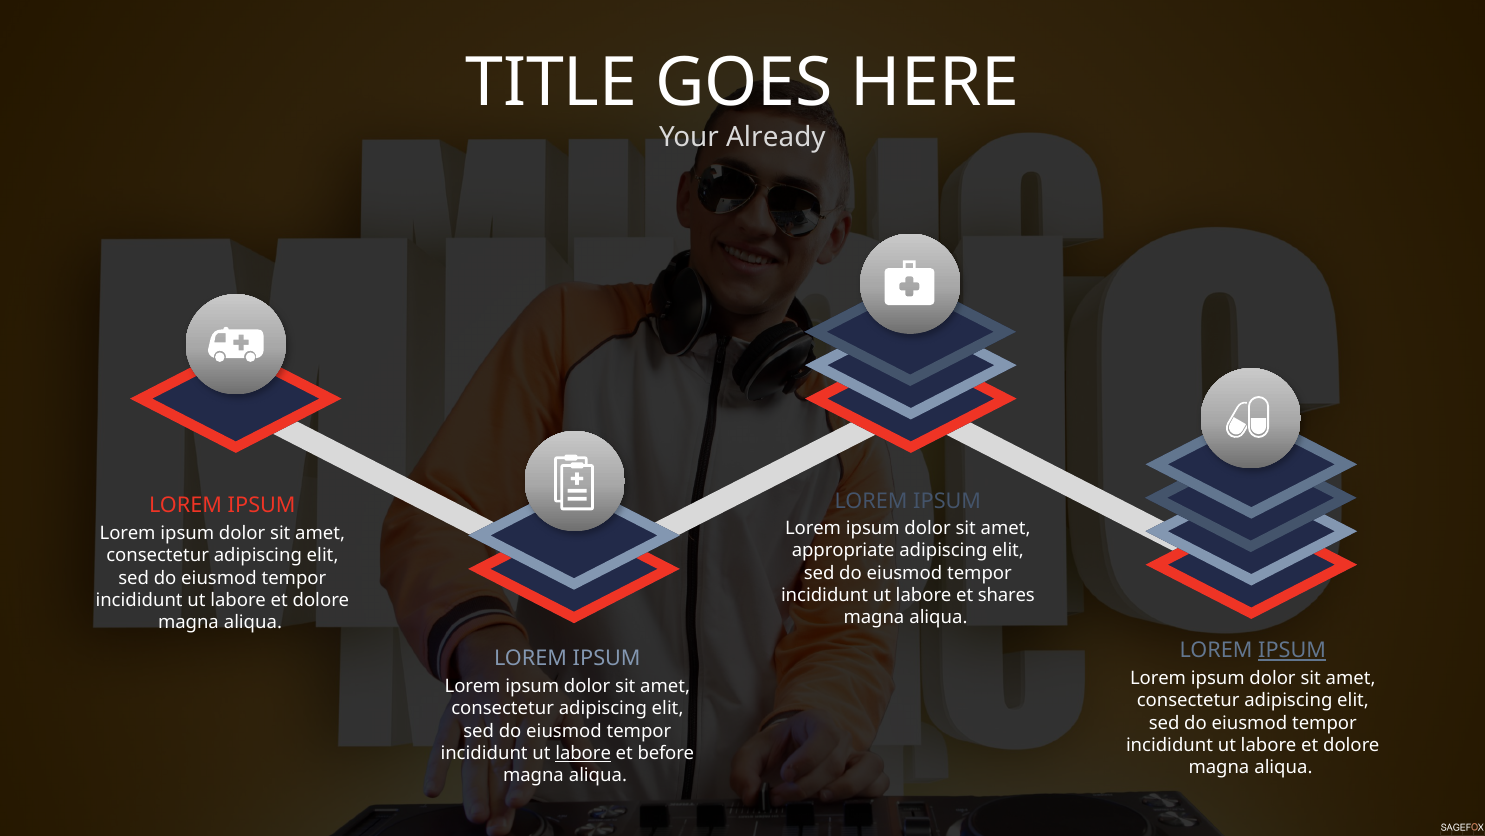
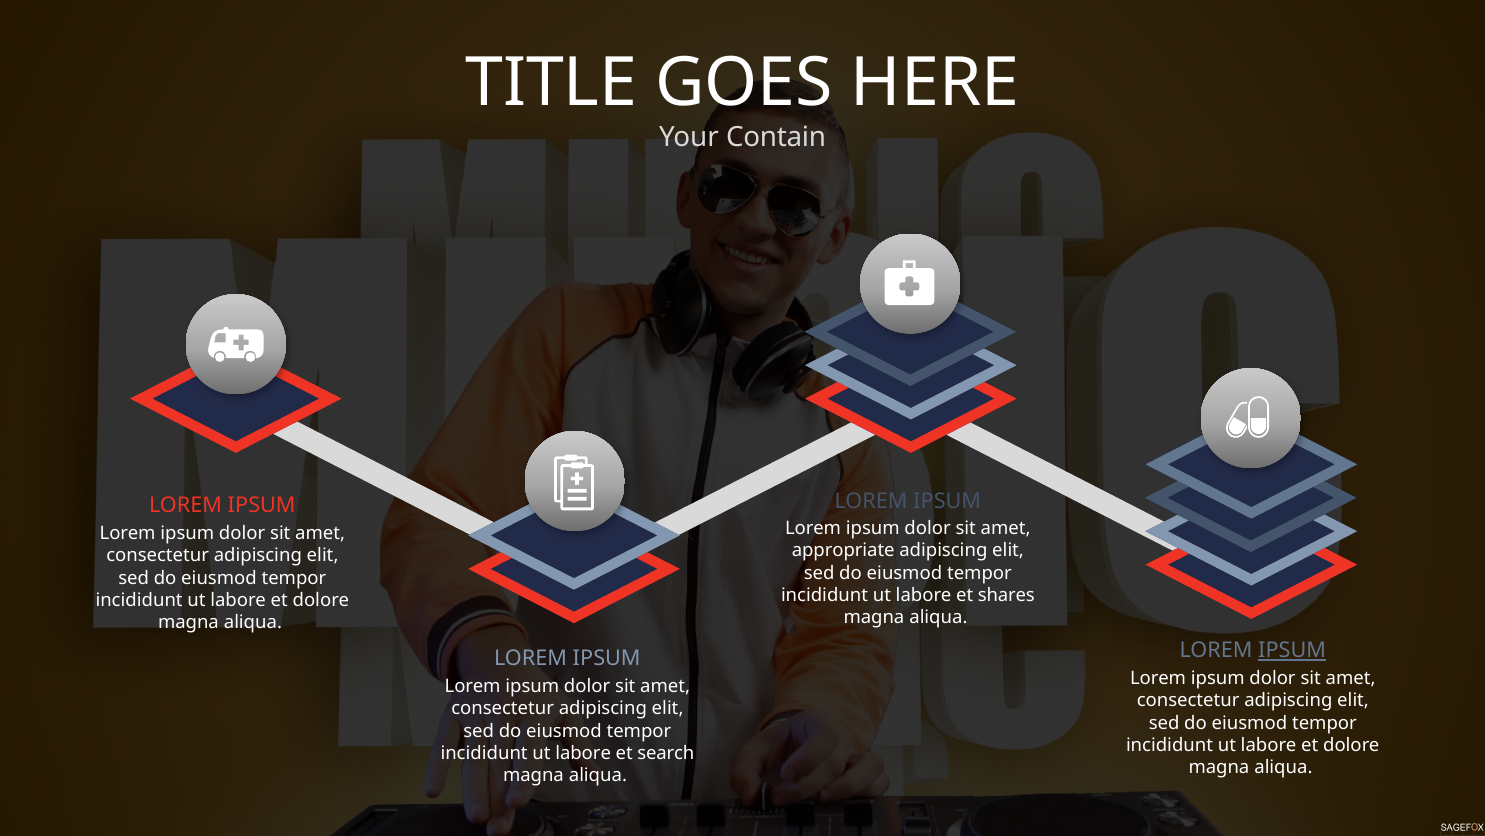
Already: Already -> Contain
labore at (583, 753) underline: present -> none
before: before -> search
